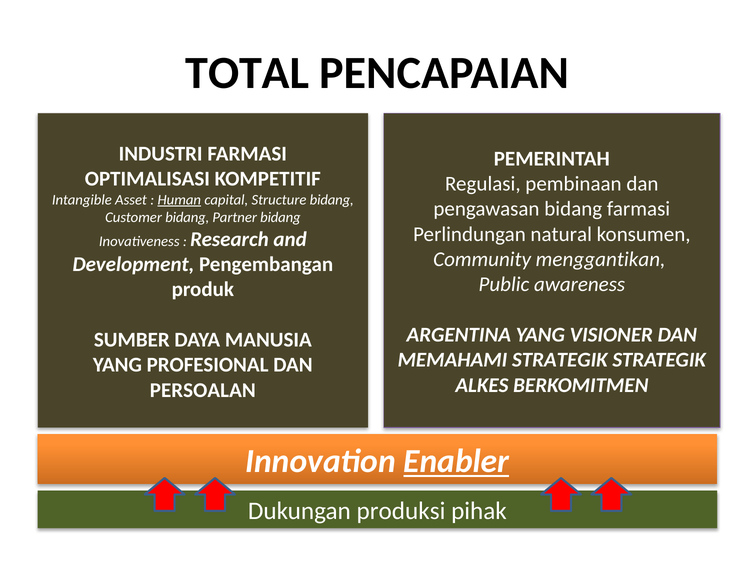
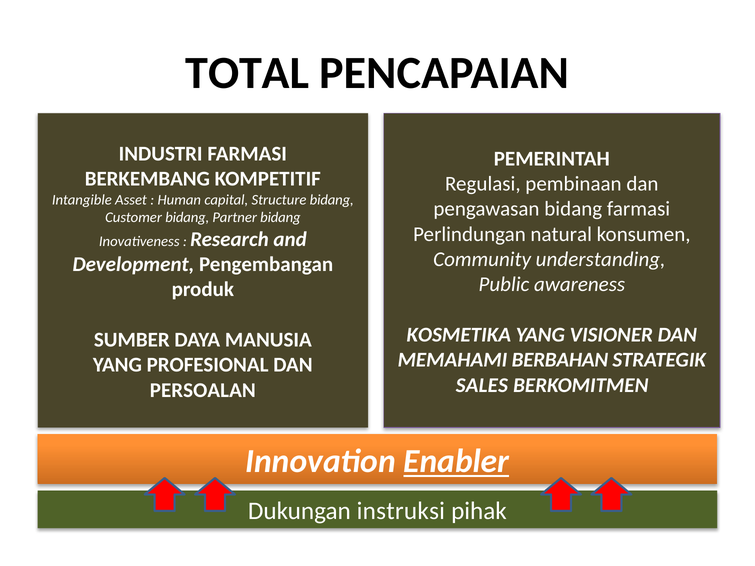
OPTIMALISASI: OPTIMALISASI -> BERKEMBANG
Human underline: present -> none
menggantikan: menggantikan -> understanding
ARGENTINA: ARGENTINA -> KOSMETIKA
MEMAHAMI STRATEGIK: STRATEGIK -> BERBAHAN
ALKES: ALKES -> SALES
produksi: produksi -> instruksi
